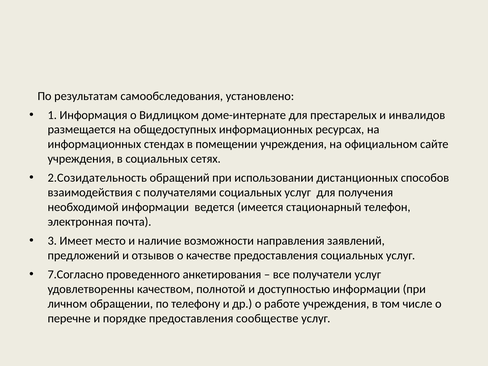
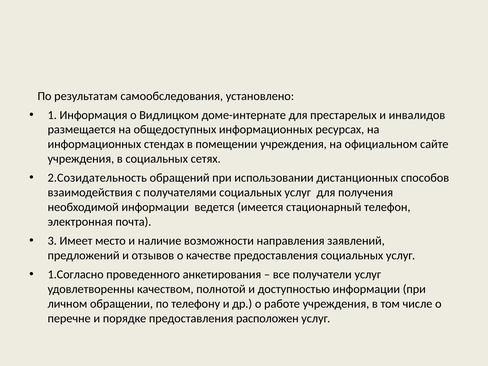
7.Согласно: 7.Согласно -> 1.Согласно
сообществе: сообществе -> расположен
